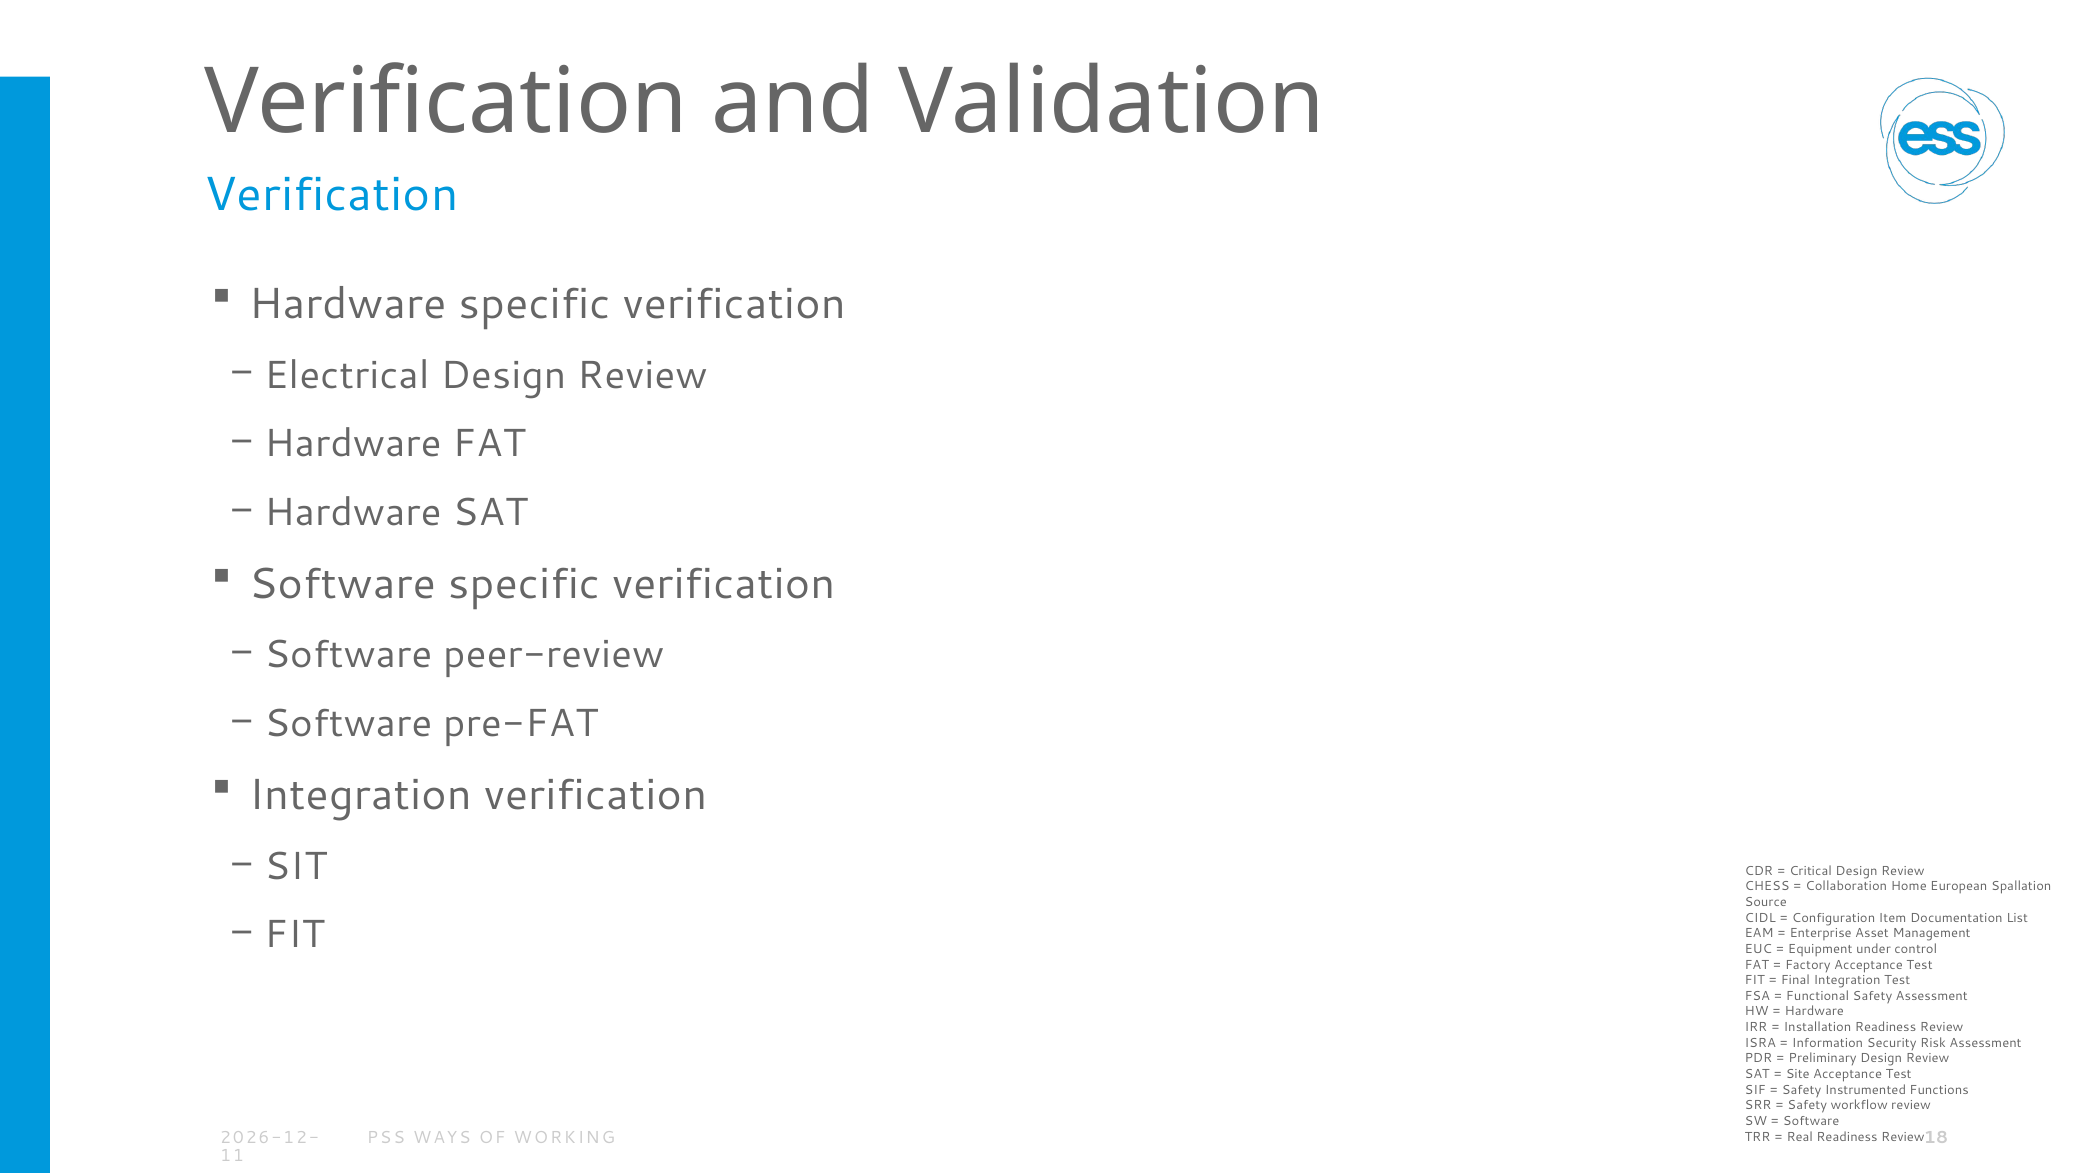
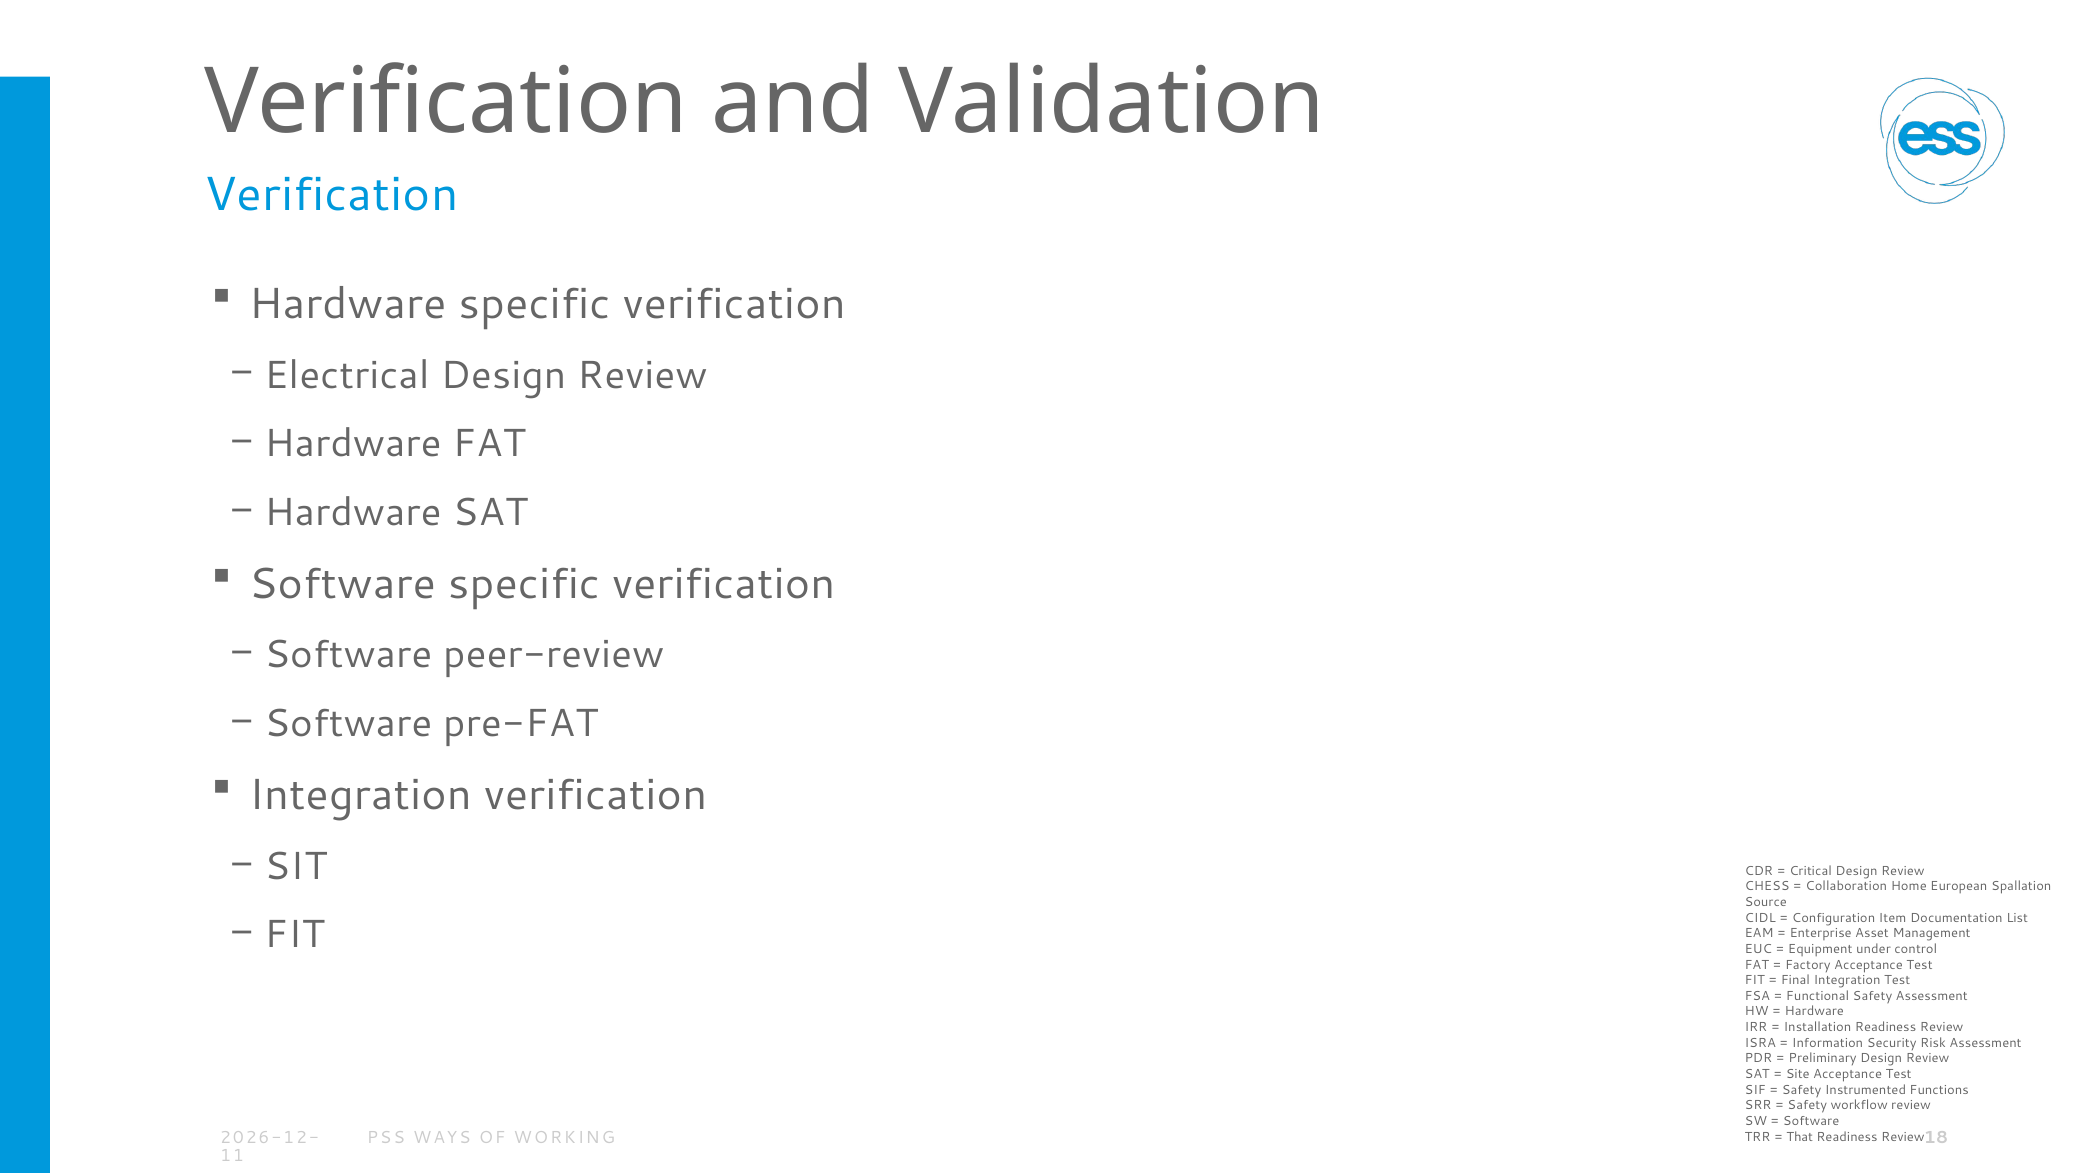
Real: Real -> That
